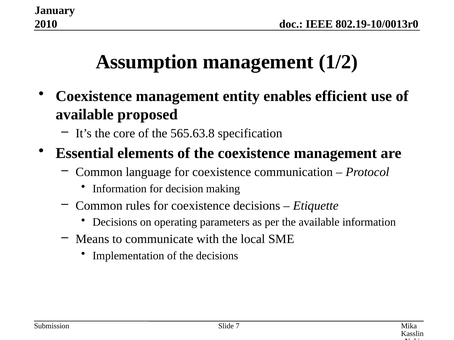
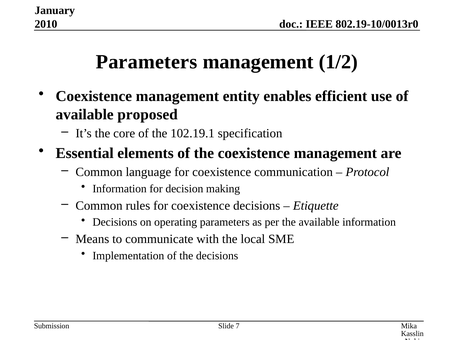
Assumption at (147, 62): Assumption -> Parameters
565.63.8: 565.63.8 -> 102.19.1
